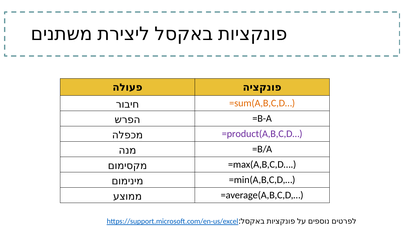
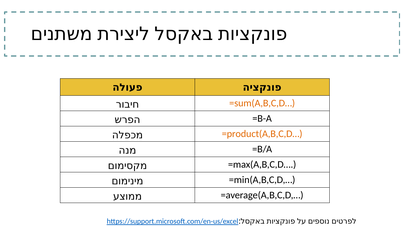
=product(A,B,C,D… colour: purple -> orange
